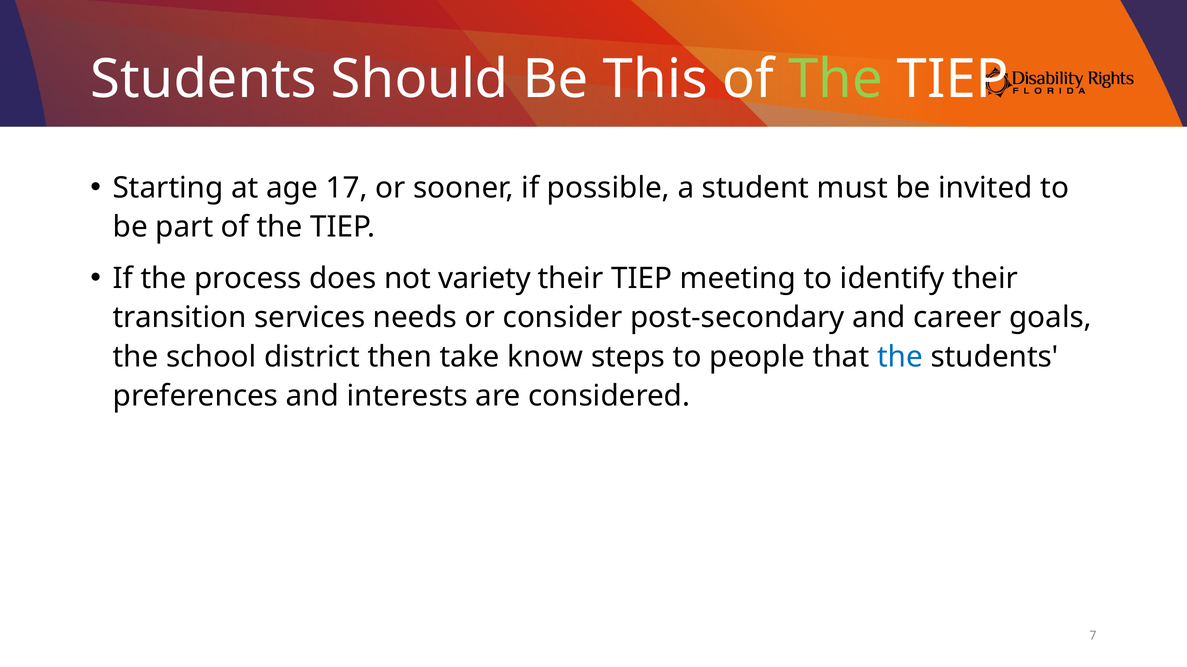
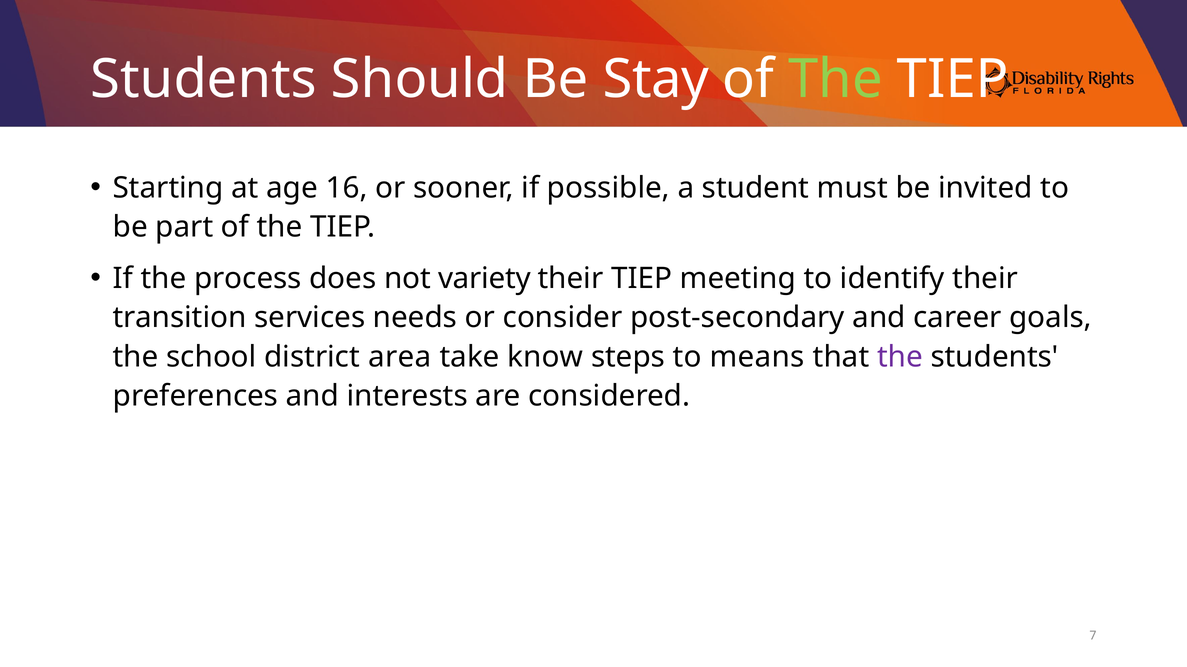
This: This -> Stay
17: 17 -> 16
then: then -> area
people: people -> means
the at (900, 357) colour: blue -> purple
